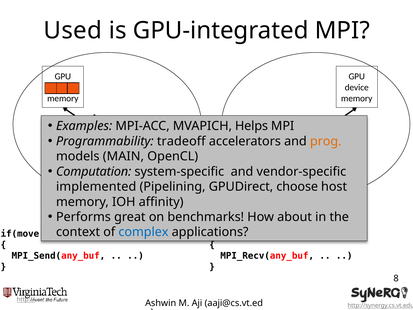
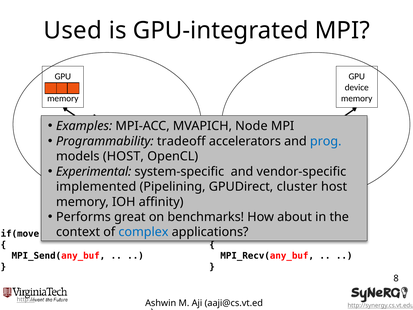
Helps: Helps -> Node
prog colour: orange -> blue
models MAIN: MAIN -> HOST
Computation: Computation -> Experimental
choose: choose -> cluster
